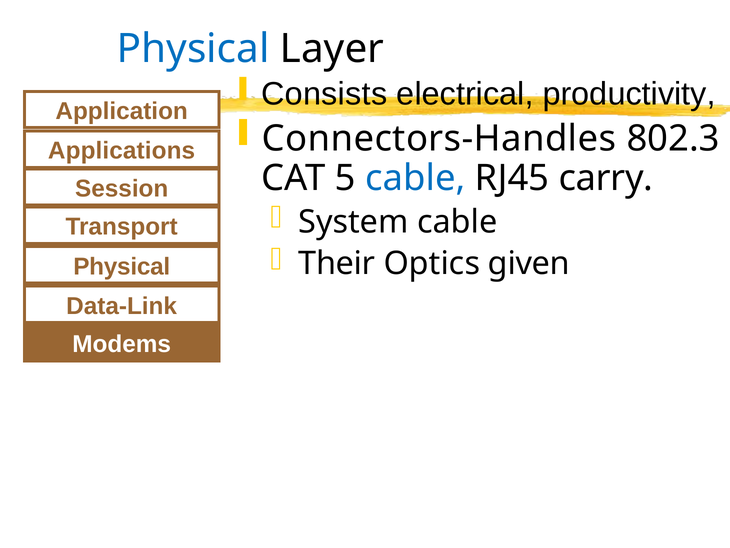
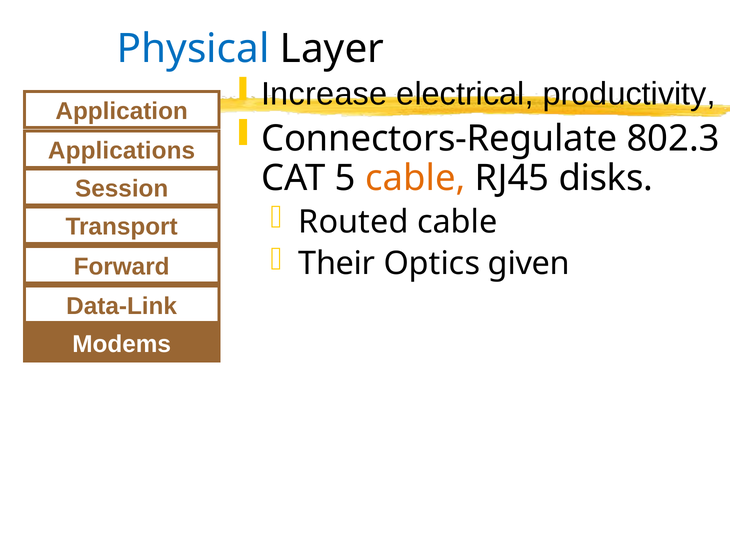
Consists: Consists -> Increase
Connectors-Handles: Connectors-Handles -> Connectors-Regulate
cable at (415, 178) colour: blue -> orange
carry: carry -> disks
System: System -> Routed
Physical at (122, 266): Physical -> Forward
